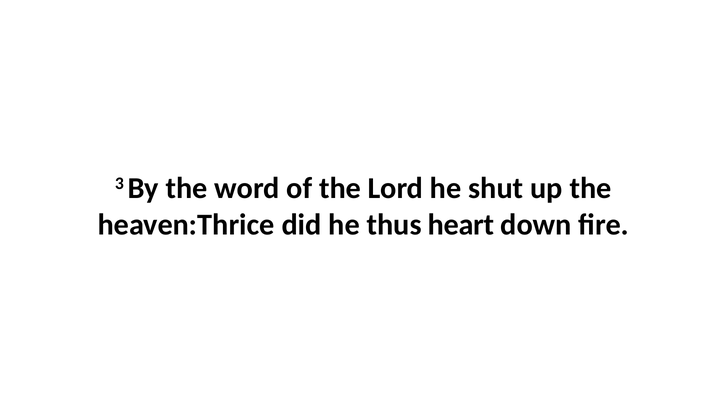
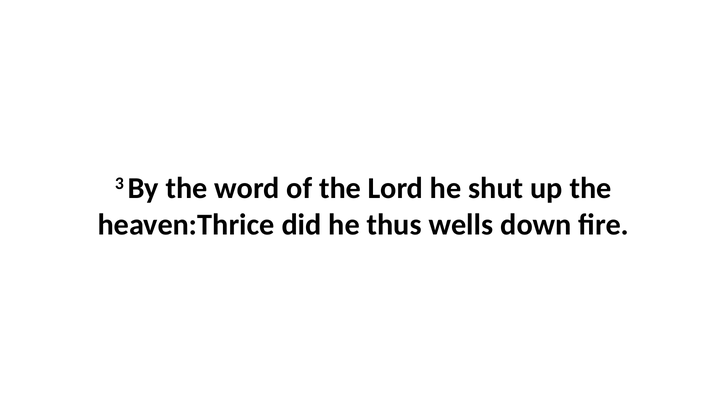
heart: heart -> wells
